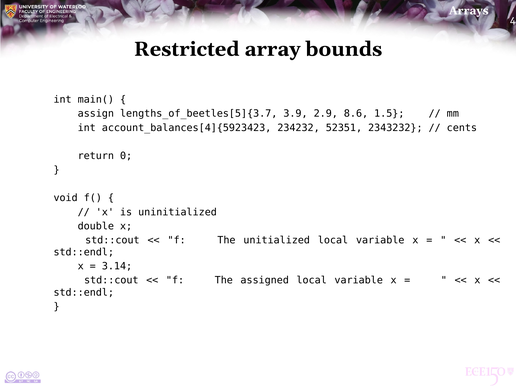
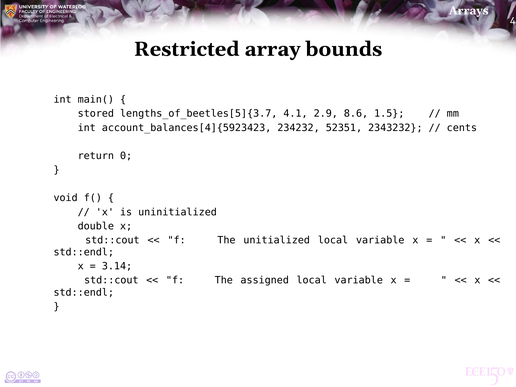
assign: assign -> stored
3.9: 3.9 -> 4.1
